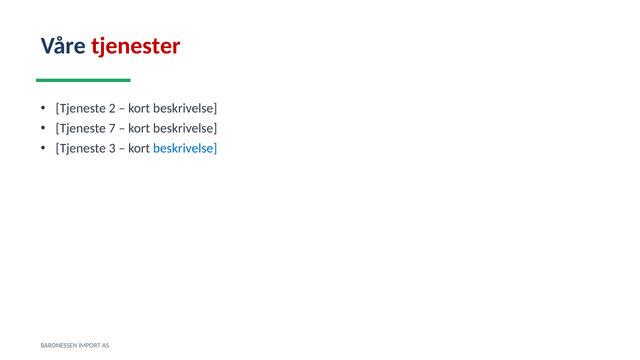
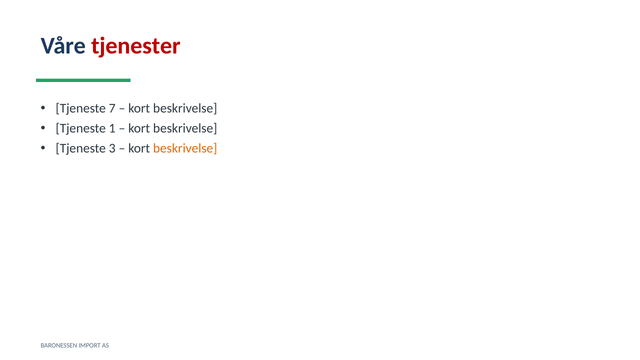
2: 2 -> 7
7: 7 -> 1
beskrivelse at (185, 148) colour: blue -> orange
